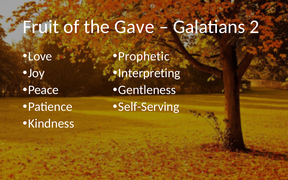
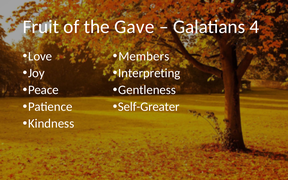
2: 2 -> 4
Prophetic: Prophetic -> Members
Self-Serving: Self-Serving -> Self-Greater
